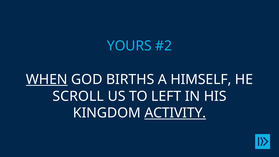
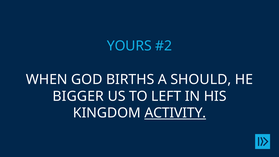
WHEN underline: present -> none
HIMSELF: HIMSELF -> SHOULD
SCROLL: SCROLL -> BIGGER
